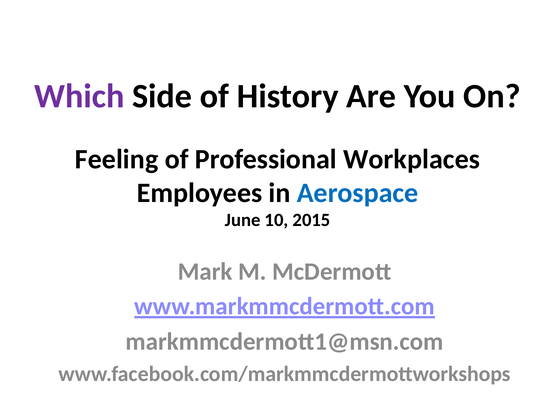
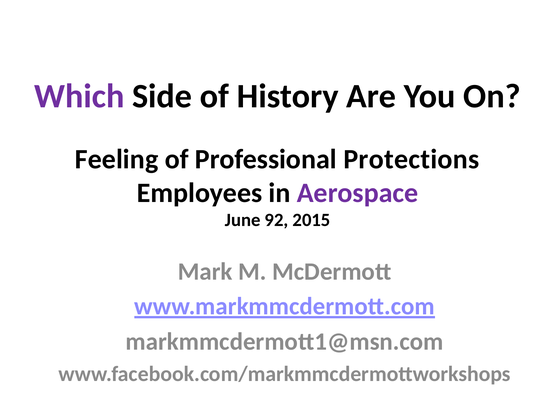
Workplaces: Workplaces -> Protections
Aerospace colour: blue -> purple
10: 10 -> 92
